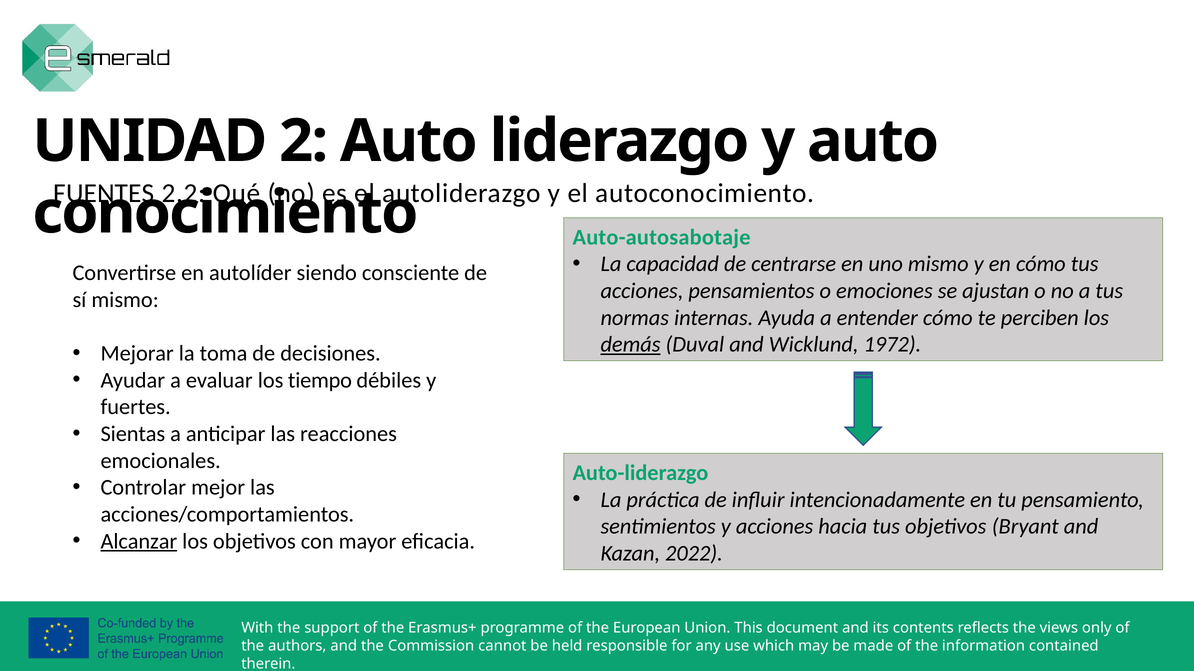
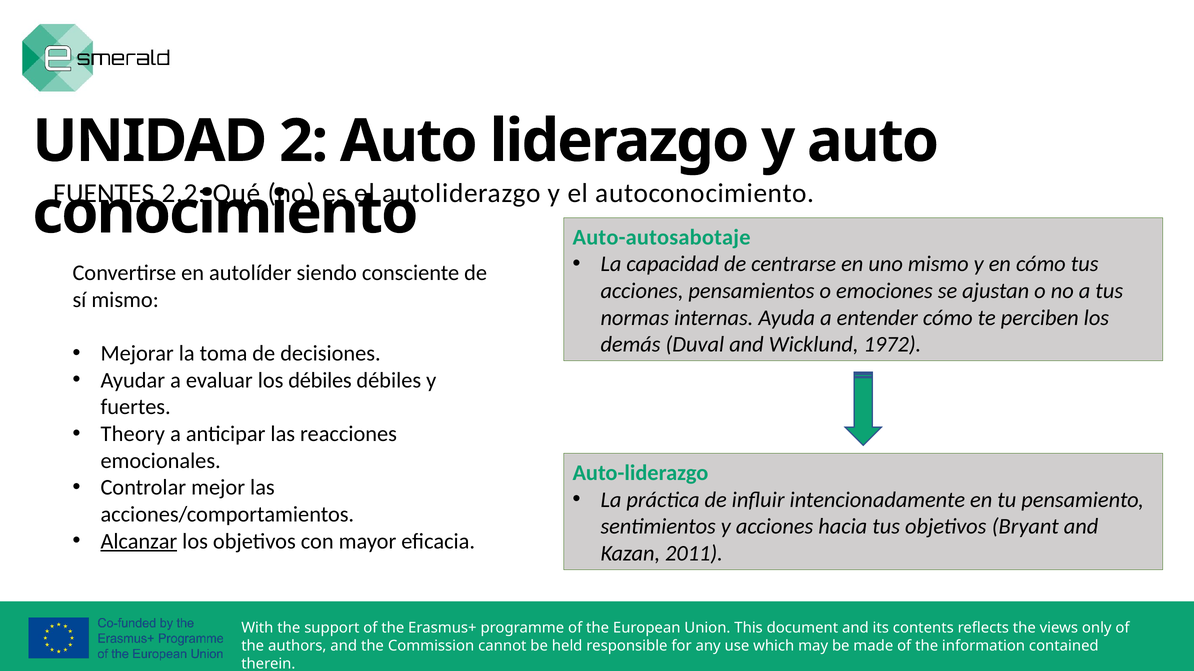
demás underline: present -> none
los tiempo: tiempo -> débiles
Sientas: Sientas -> Theory
2022: 2022 -> 2011
